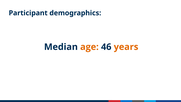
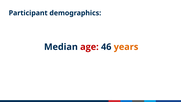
age colour: orange -> red
